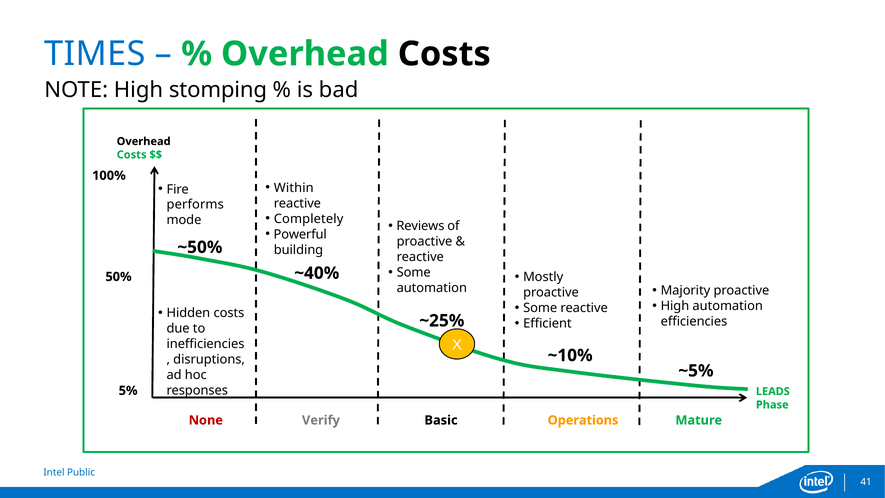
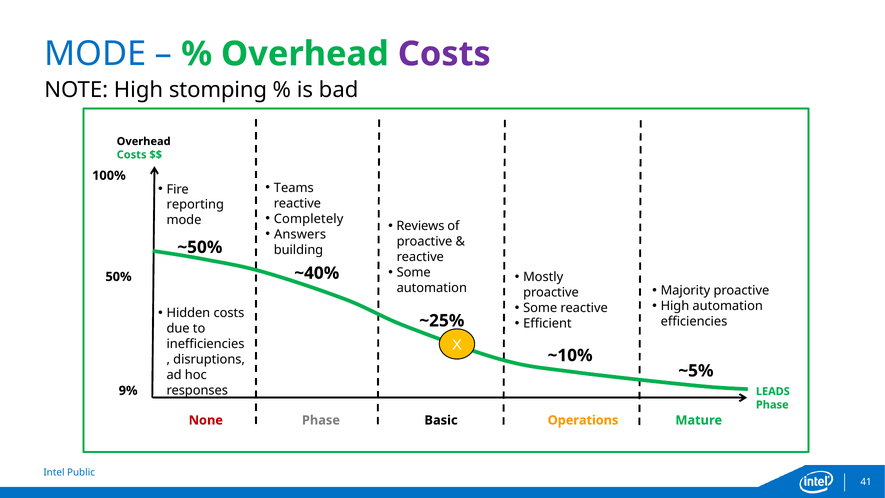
TIMES at (95, 54): TIMES -> MODE
Costs at (444, 54) colour: black -> purple
Within: Within -> Teams
performs: performs -> reporting
Powerful: Powerful -> Answers
5%: 5% -> 9%
None Verify: Verify -> Phase
